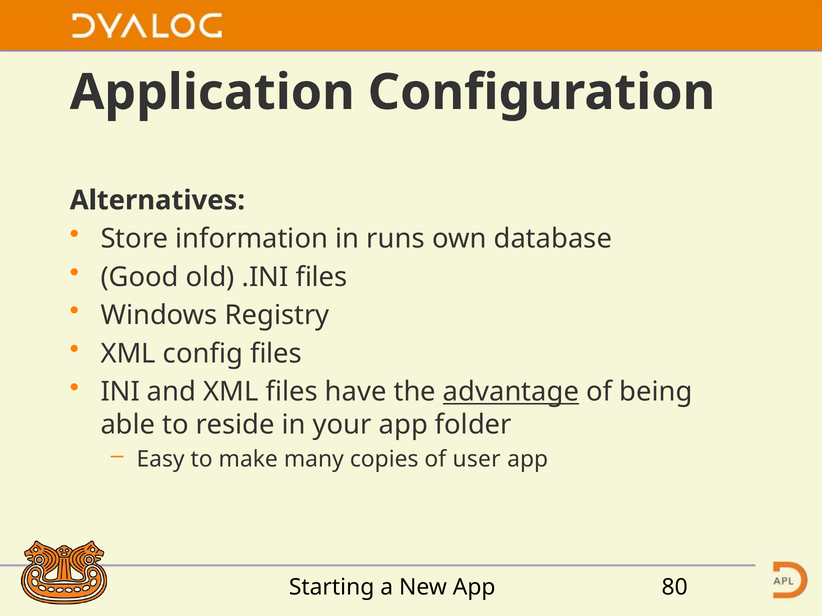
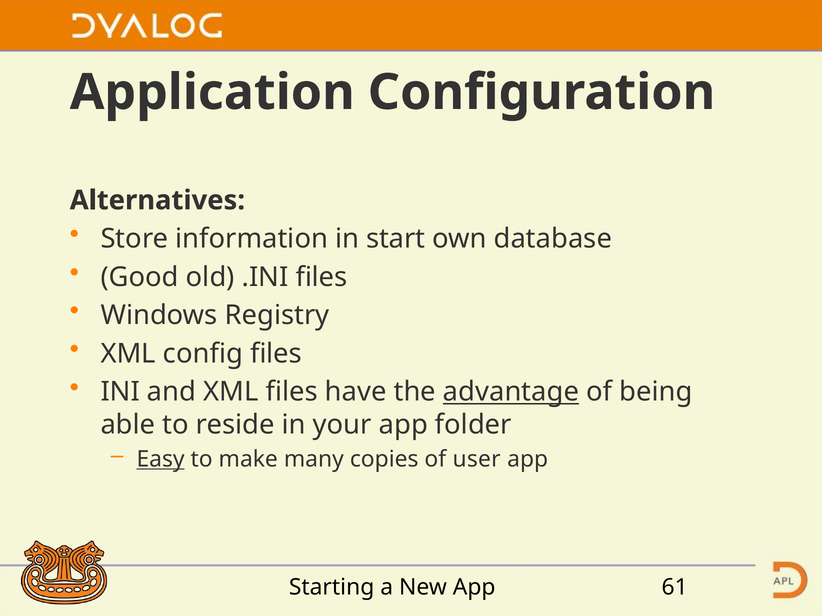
runs: runs -> start
Easy underline: none -> present
80: 80 -> 61
